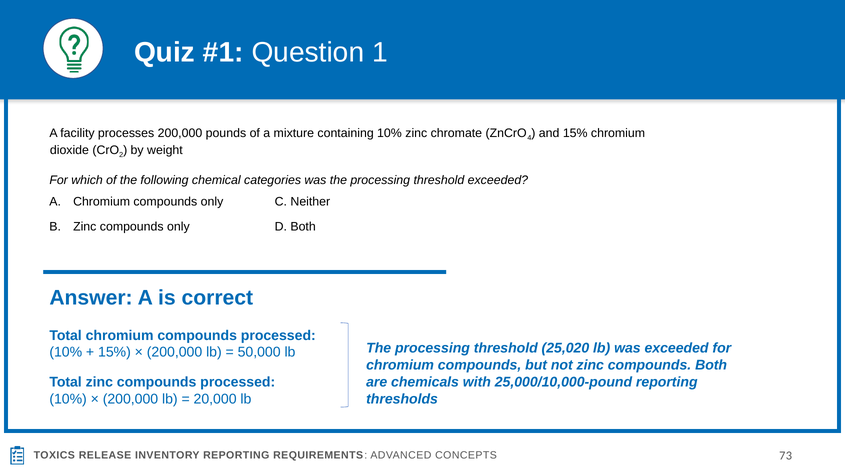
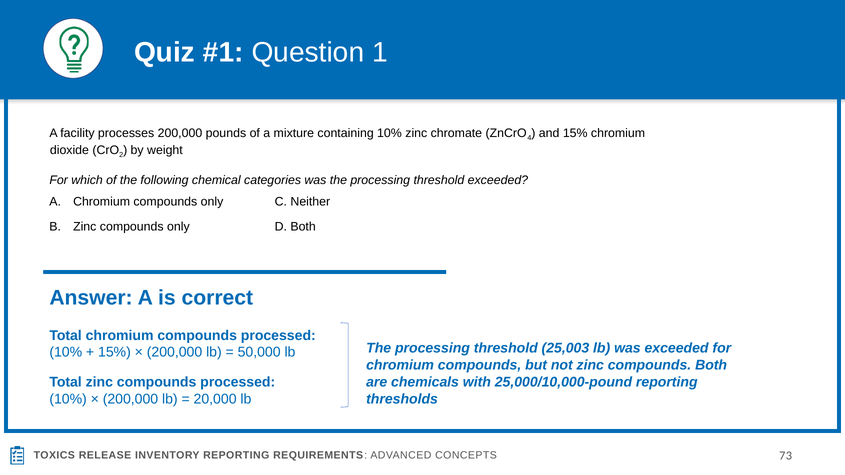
25,020: 25,020 -> 25,003
